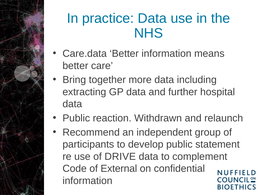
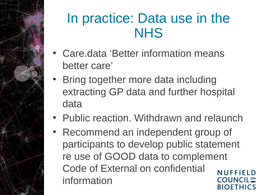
DRIVE: DRIVE -> GOOD
